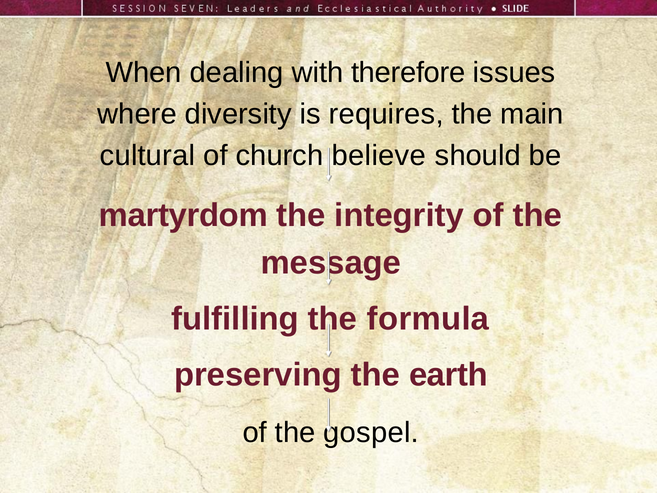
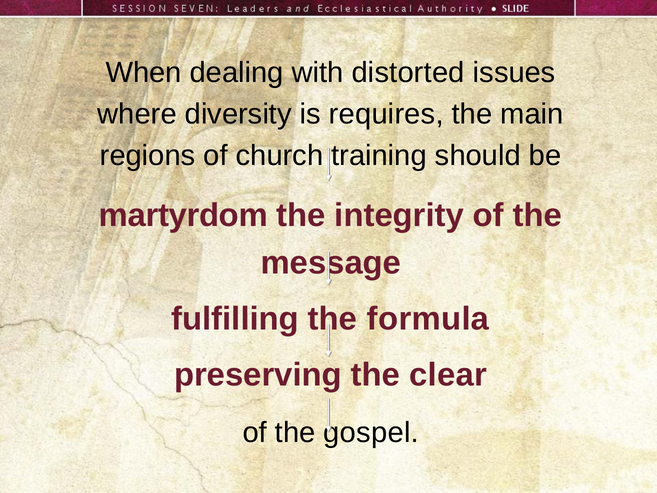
therefore: therefore -> distorted
cultural: cultural -> regions
believe: believe -> training
earth: earth -> clear
